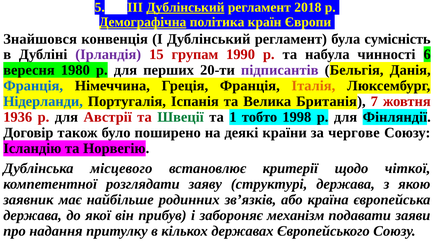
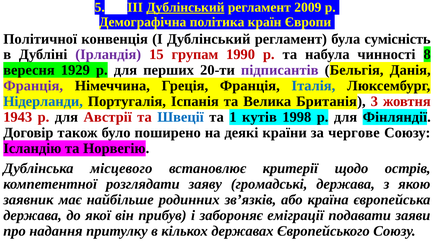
2018: 2018 -> 2009
Демографічна underline: present -> none
Знайшовся: Знайшовся -> Політичної
6: 6 -> 8
1980: 1980 -> 1929
Франція at (33, 86) colour: blue -> purple
Італія colour: orange -> blue
7: 7 -> 3
1936: 1936 -> 1943
Швеції colour: green -> blue
тобто: тобто -> кутів
чіткої: чіткої -> острів
структурі: структурі -> громадські
механізм: механізм -> еміграції
